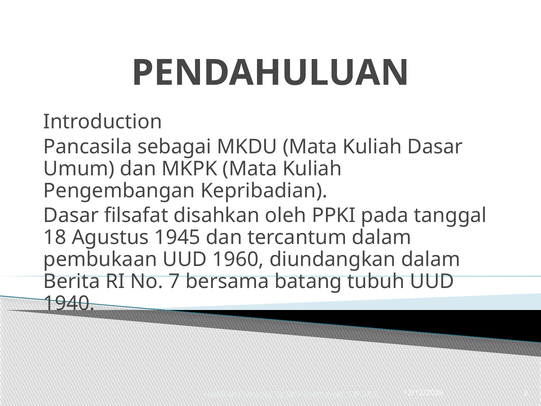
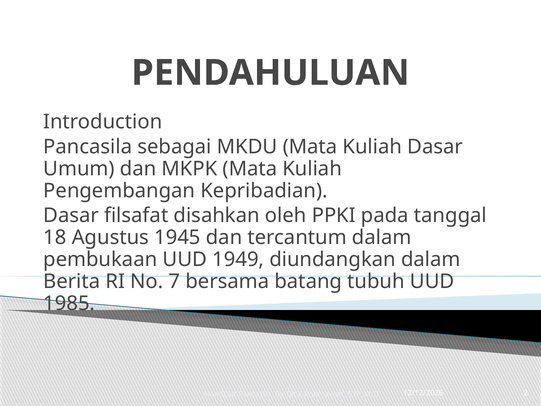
1960: 1960 -> 1949
1940: 1940 -> 1985
